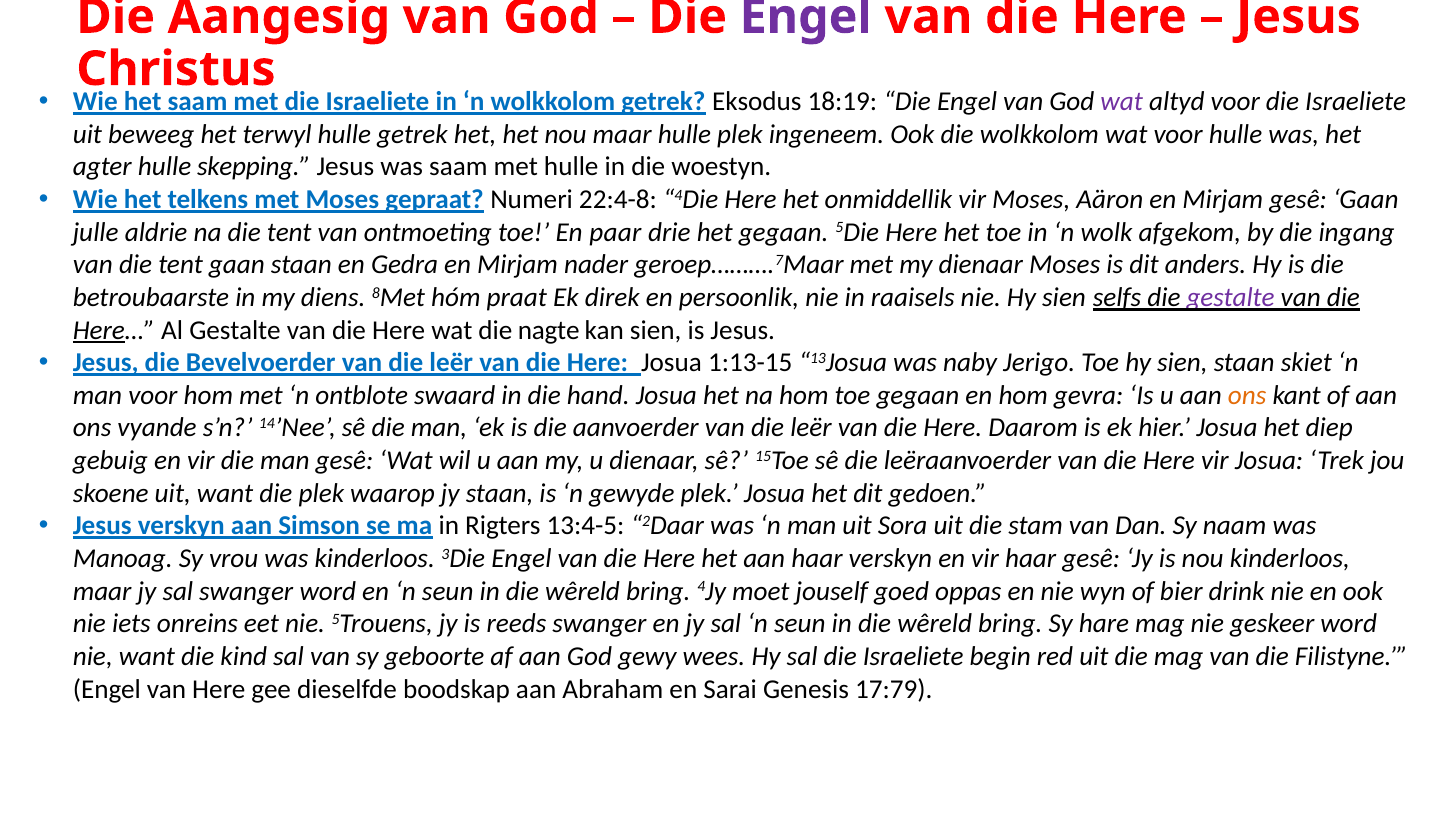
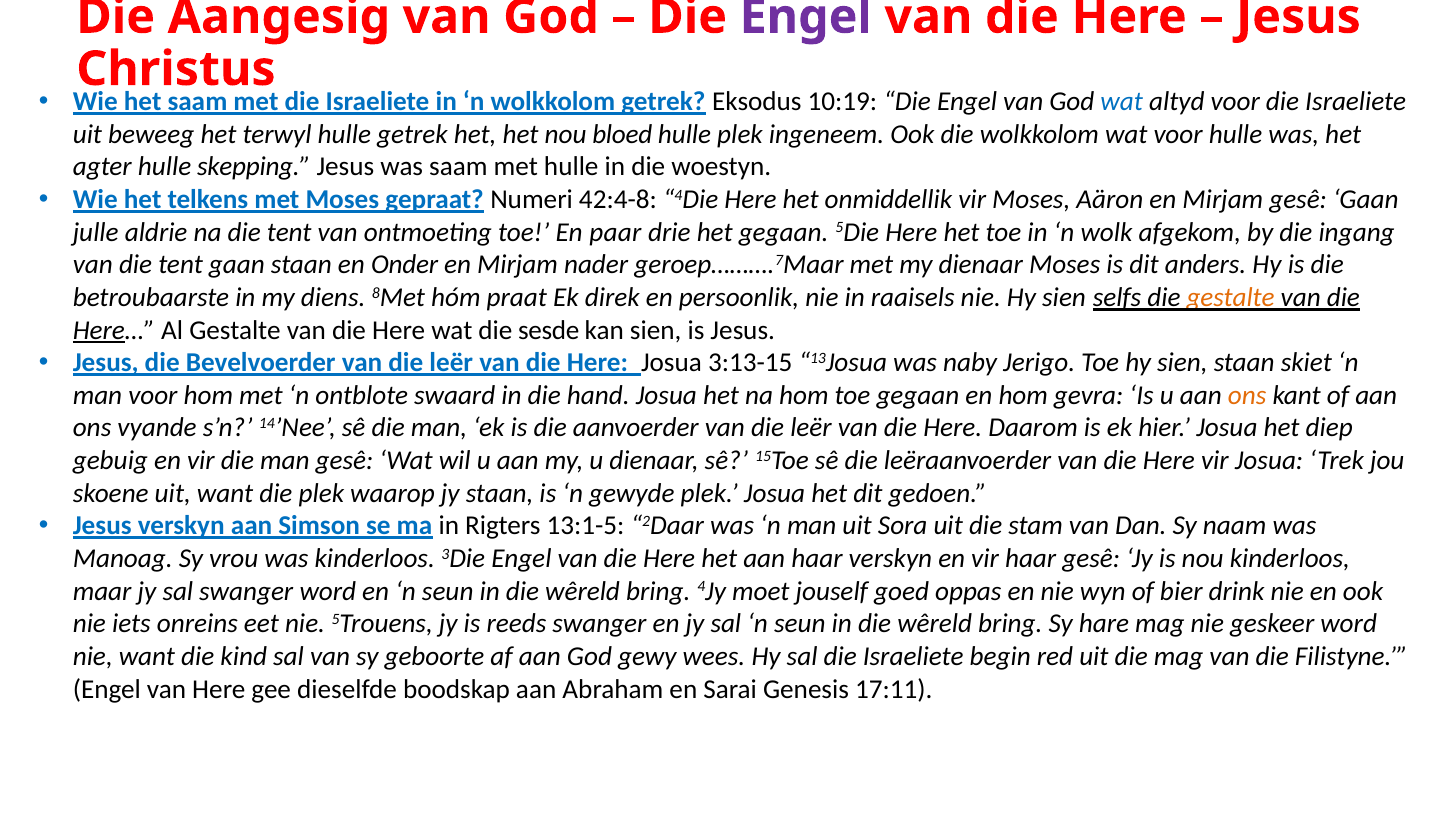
18:19: 18:19 -> 10:19
wat at (1122, 102) colour: purple -> blue
nou maar: maar -> bloed
22:4-8: 22:4-8 -> 42:4-8
Gedra: Gedra -> Onder
gestalte at (1231, 297) colour: purple -> orange
nagte: nagte -> sesde
1:13-15: 1:13-15 -> 3:13-15
13:4-5: 13:4-5 -> 13:1-5
17:79: 17:79 -> 17:11
